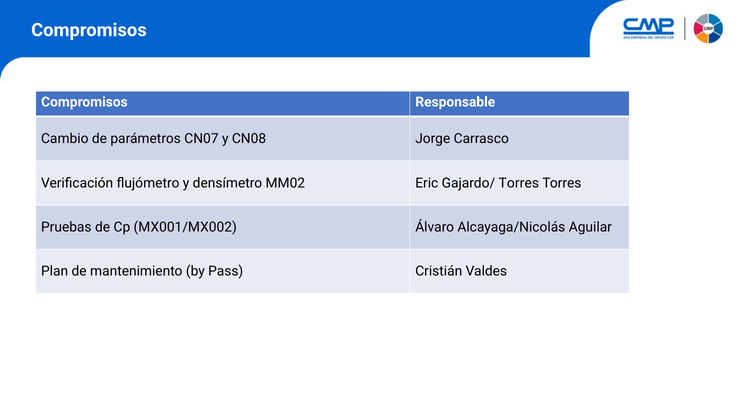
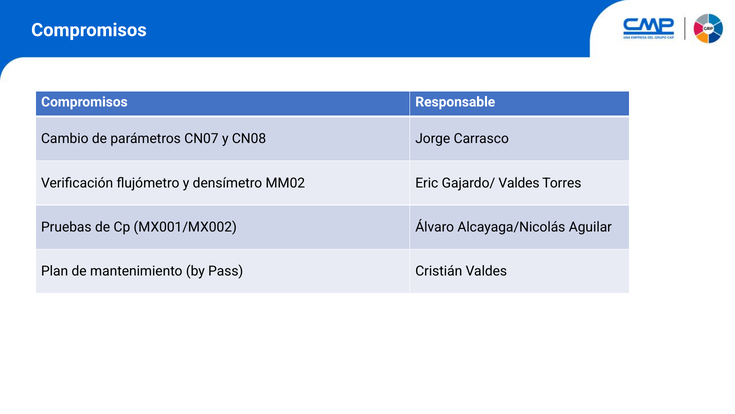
Gajardo/ Torres: Torres -> Valdes
